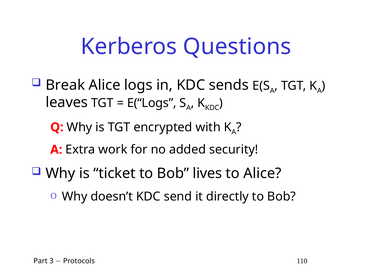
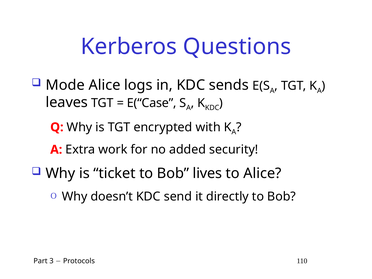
Break: Break -> Mode
E(“Logs: E(“Logs -> E(“Case
